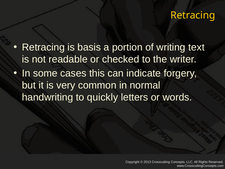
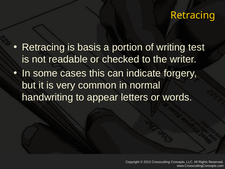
text: text -> test
quickly: quickly -> appear
